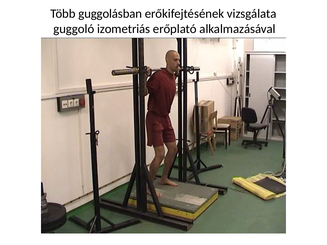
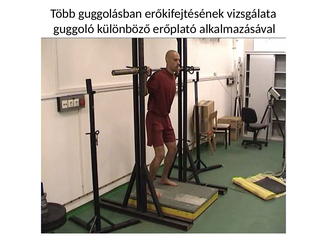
izometriás: izometriás -> különböző
